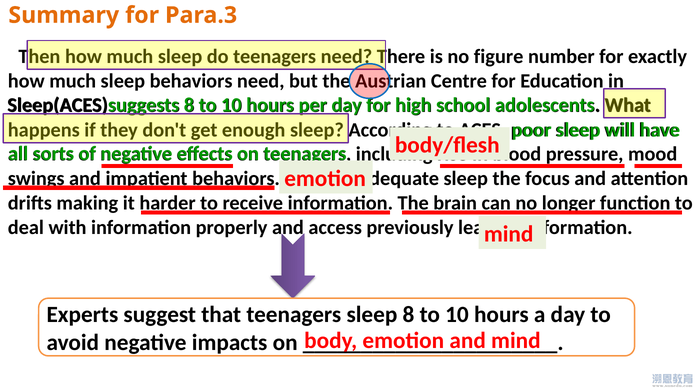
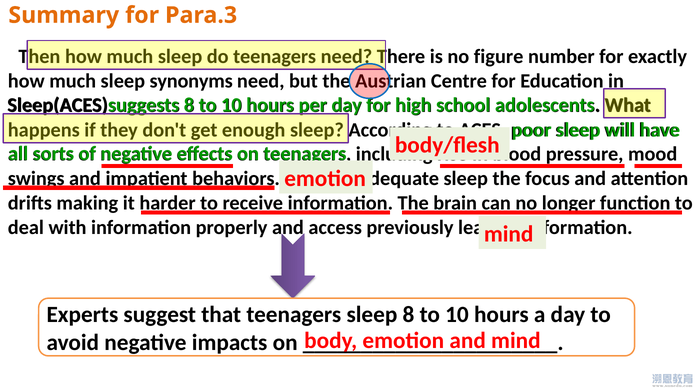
sleep behaviors: behaviors -> synonyms
